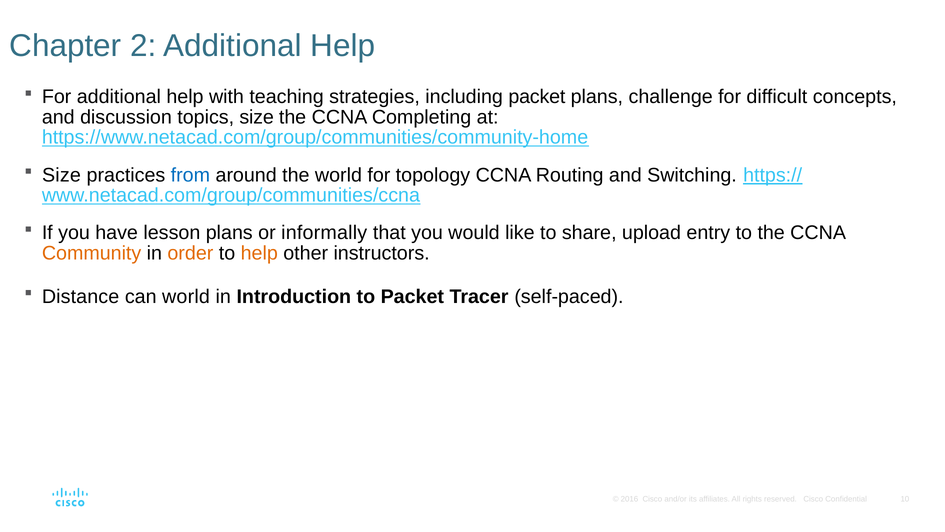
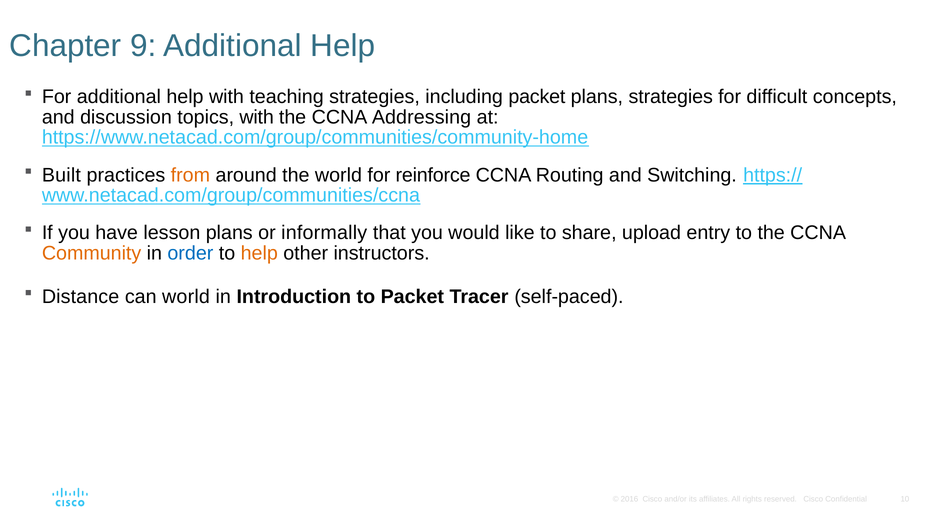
2: 2 -> 9
plans challenge: challenge -> strategies
topics size: size -> with
Completing: Completing -> Addressing
Size at (61, 175): Size -> Built
from colour: blue -> orange
topology: topology -> reinforce
order colour: orange -> blue
